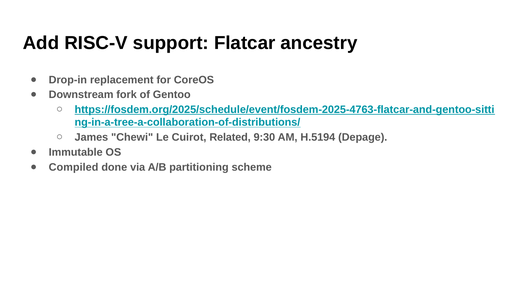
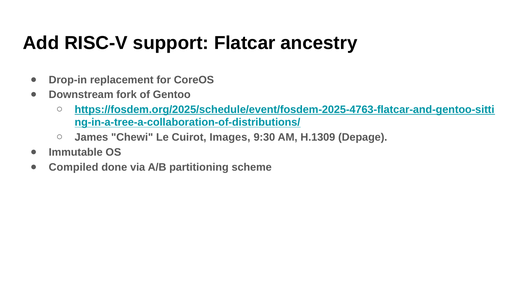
Related: Related -> Images
H.5194: H.5194 -> H.1309
